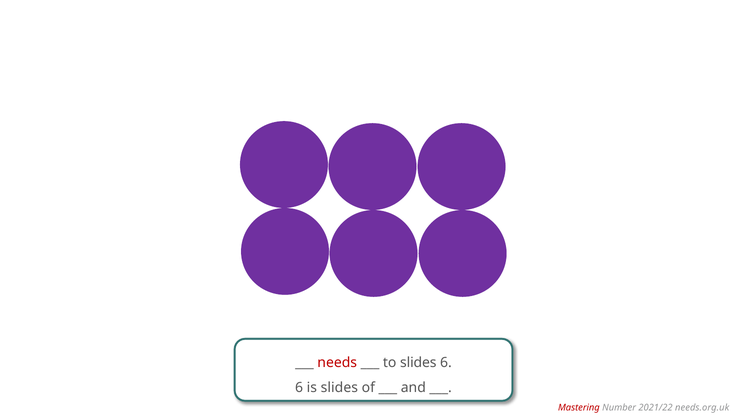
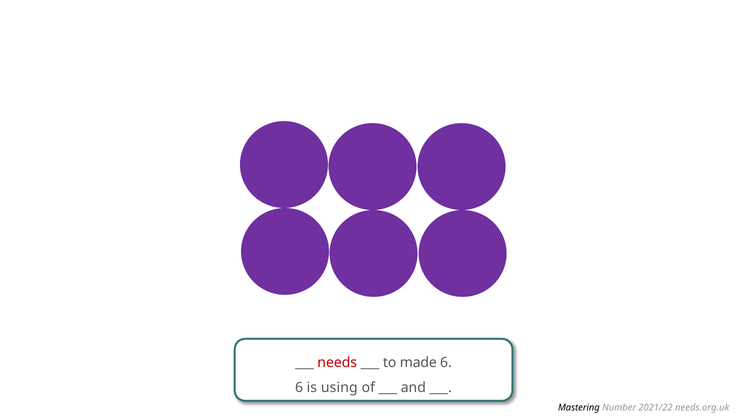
to slides: slides -> made
is slides: slides -> using
Mastering colour: red -> black
